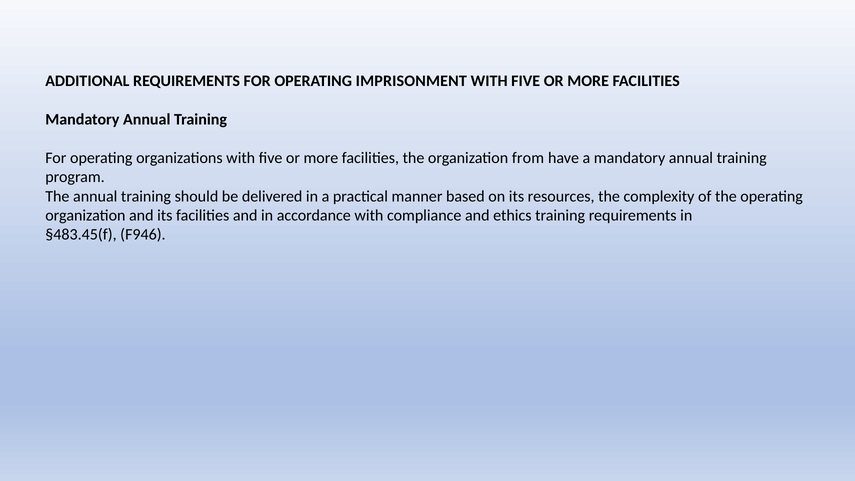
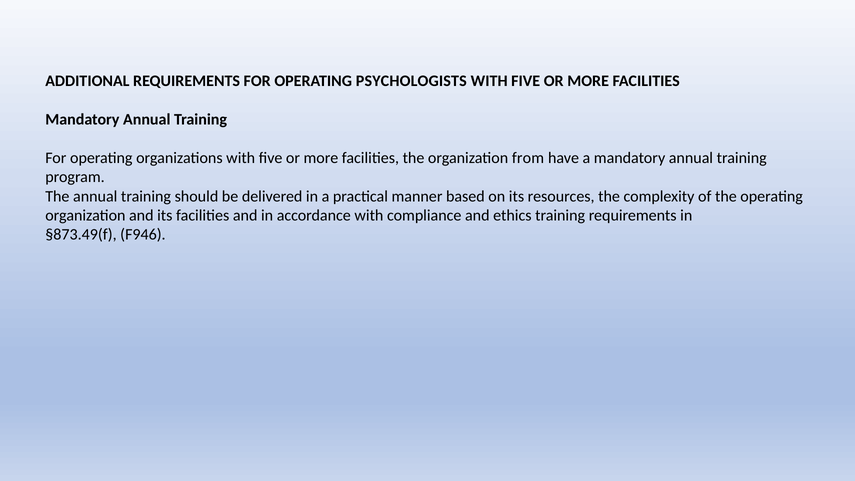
IMPRISONMENT: IMPRISONMENT -> PSYCHOLOGISTS
§483.45(f: §483.45(f -> §873.49(f
